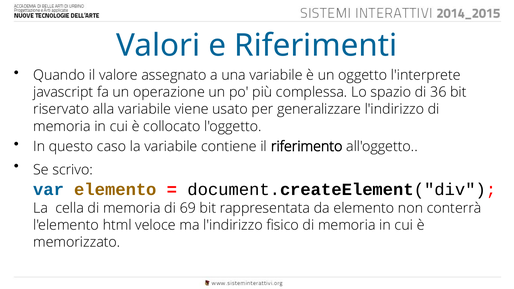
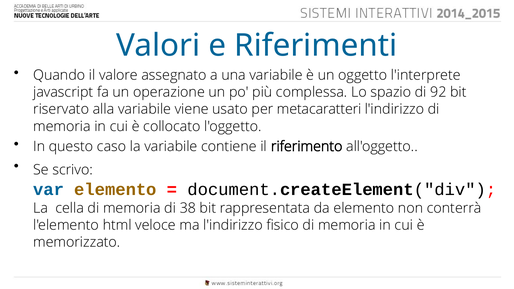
36: 36 -> 92
generalizzare: generalizzare -> metacaratteri
69: 69 -> 38
